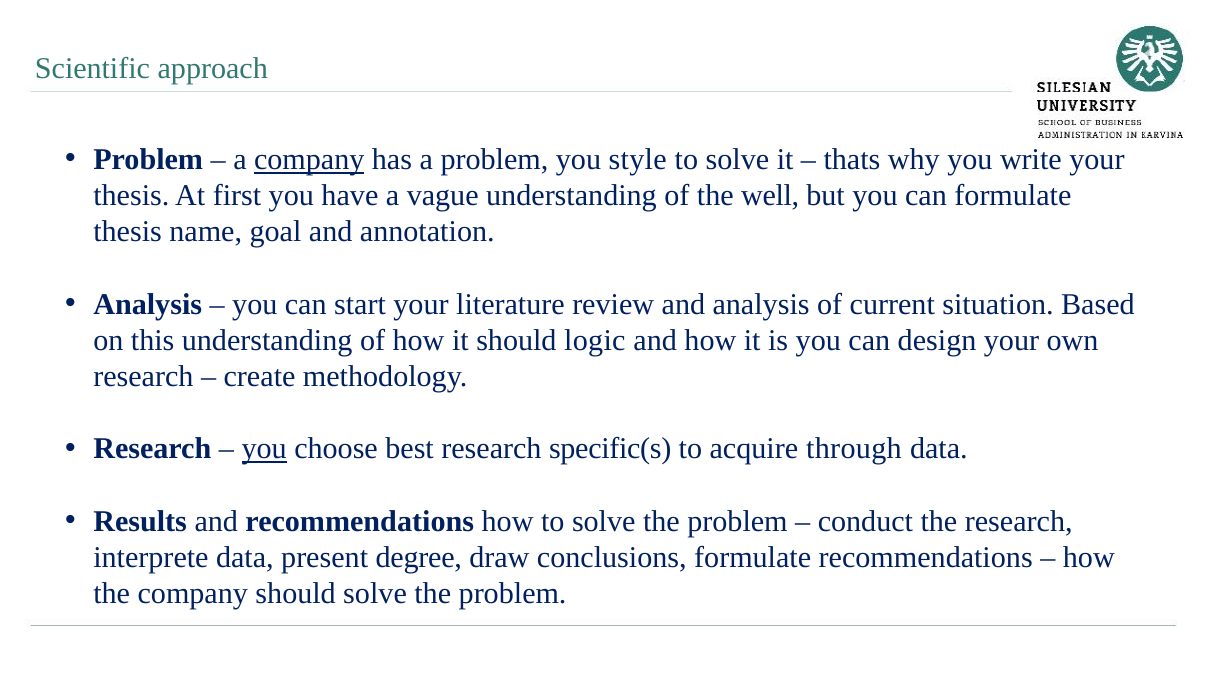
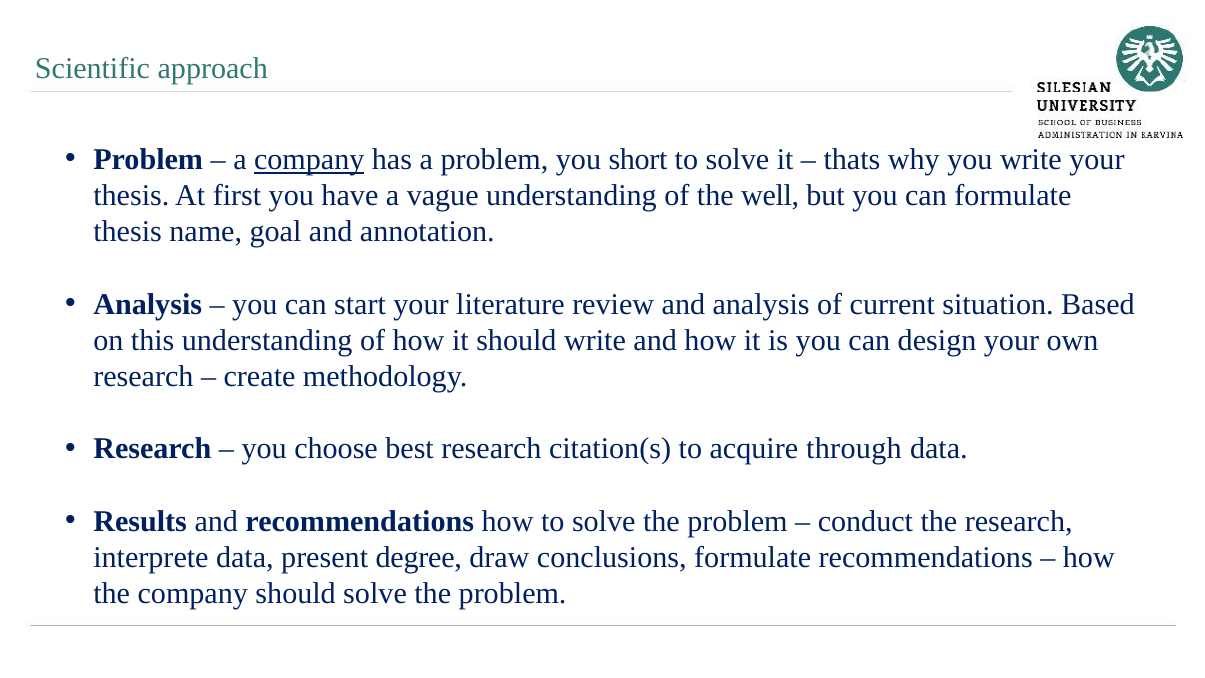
style: style -> short
should logic: logic -> write
you at (264, 449) underline: present -> none
specific(s: specific(s -> citation(s
